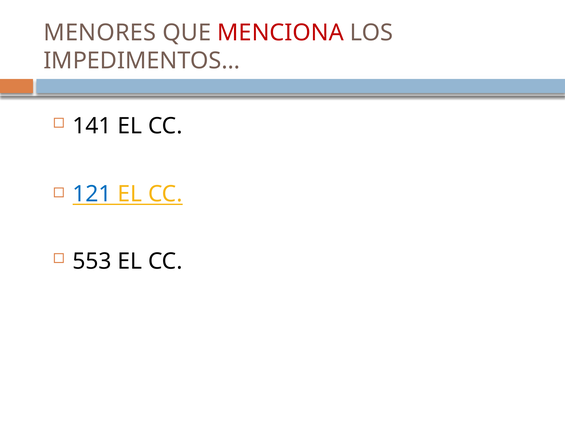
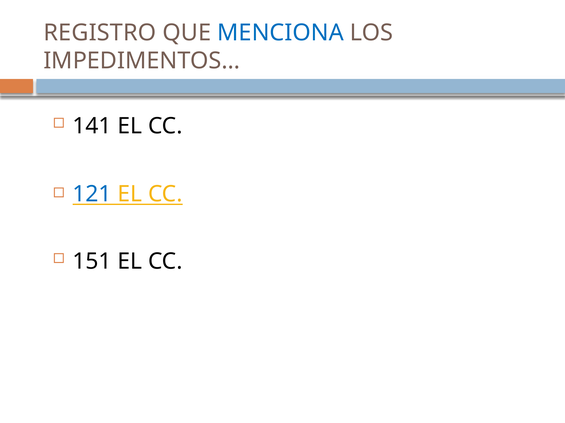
MENORES: MENORES -> REGISTRO
MENCIONA colour: red -> blue
553: 553 -> 151
